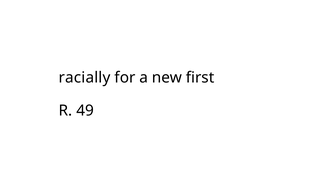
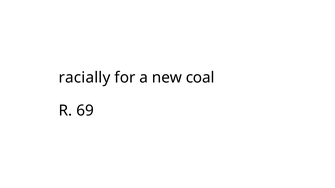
first: first -> coal
49: 49 -> 69
